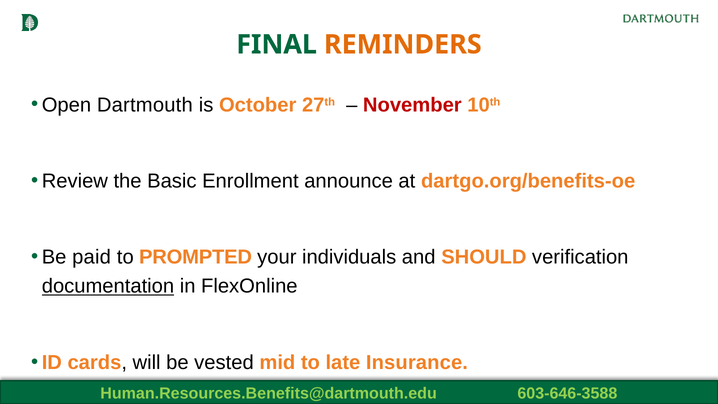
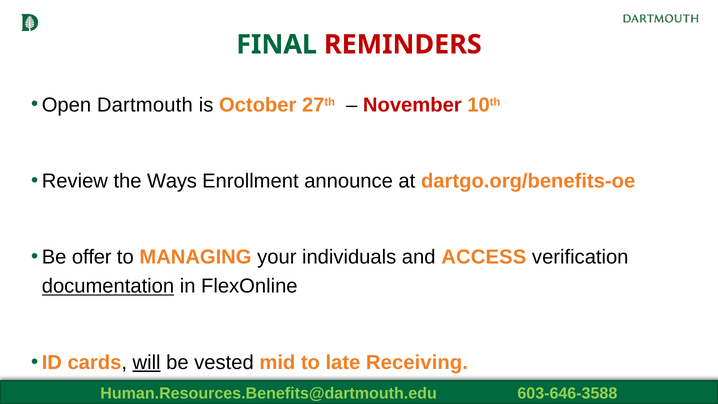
REMINDERS colour: orange -> red
Basic: Basic -> Ways
paid: paid -> offer
PROMPTED: PROMPTED -> MANAGING
SHOULD: SHOULD -> ACCESS
will underline: none -> present
Insurance: Insurance -> Receiving
